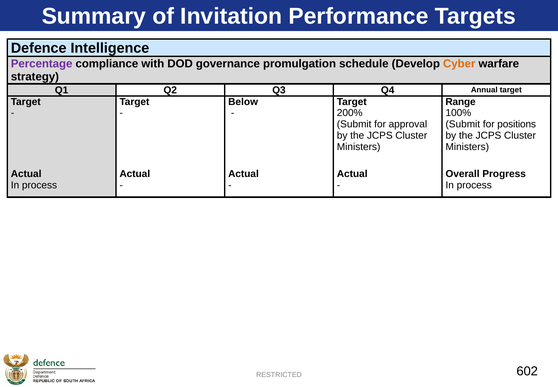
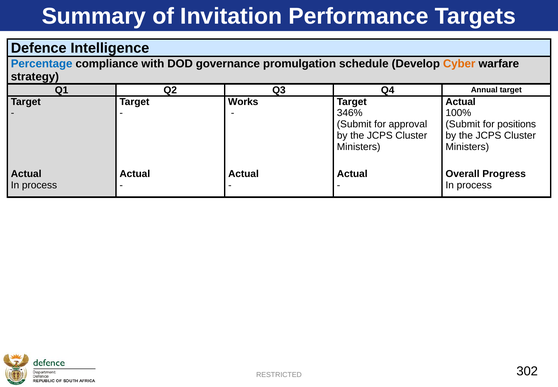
Percentage colour: purple -> blue
Below: Below -> Works
Range at (461, 102): Range -> Actual
200%: 200% -> 346%
602: 602 -> 302
